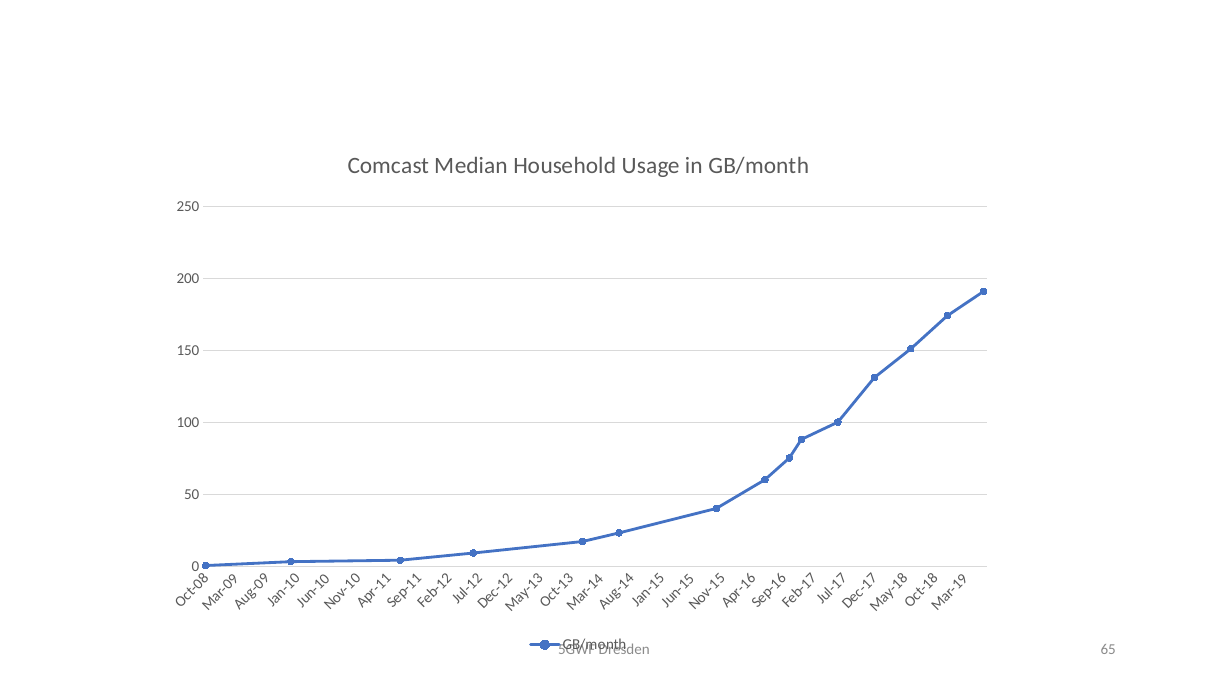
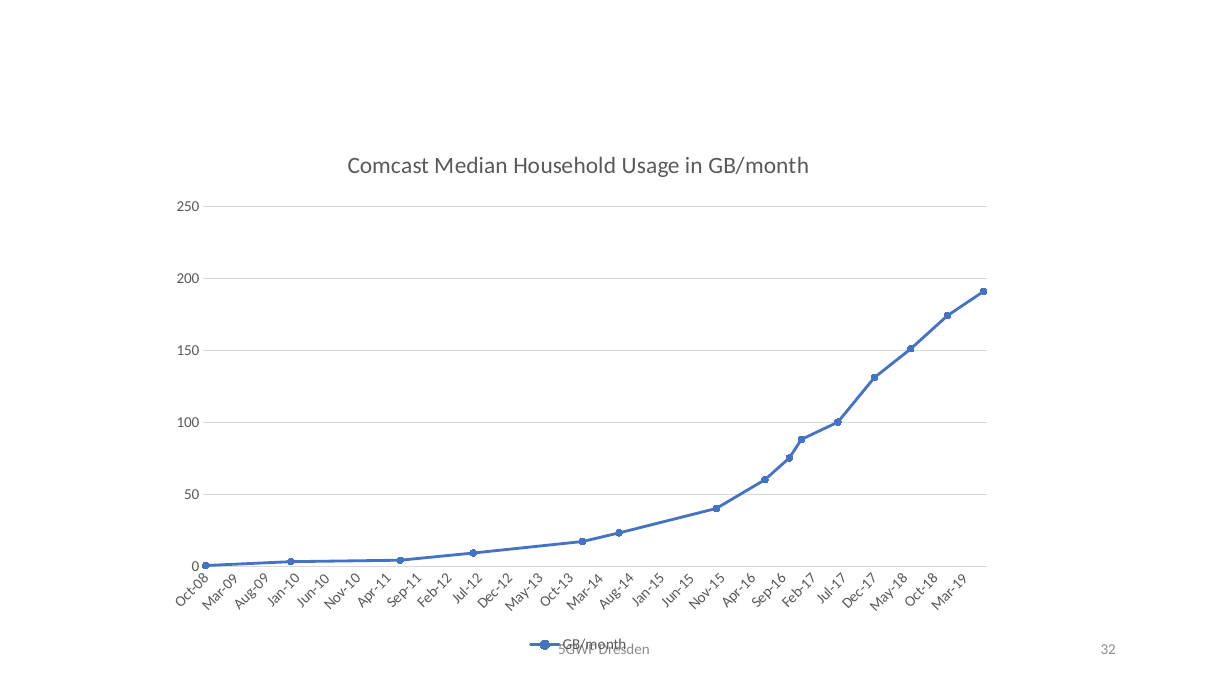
65: 65 -> 32
